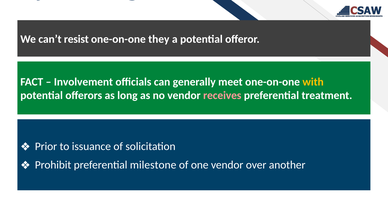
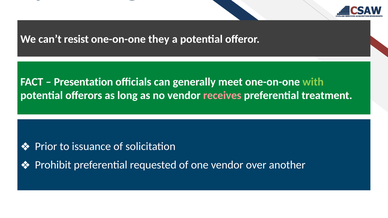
Involvement: Involvement -> Presentation
with colour: yellow -> light green
milestone: milestone -> requested
